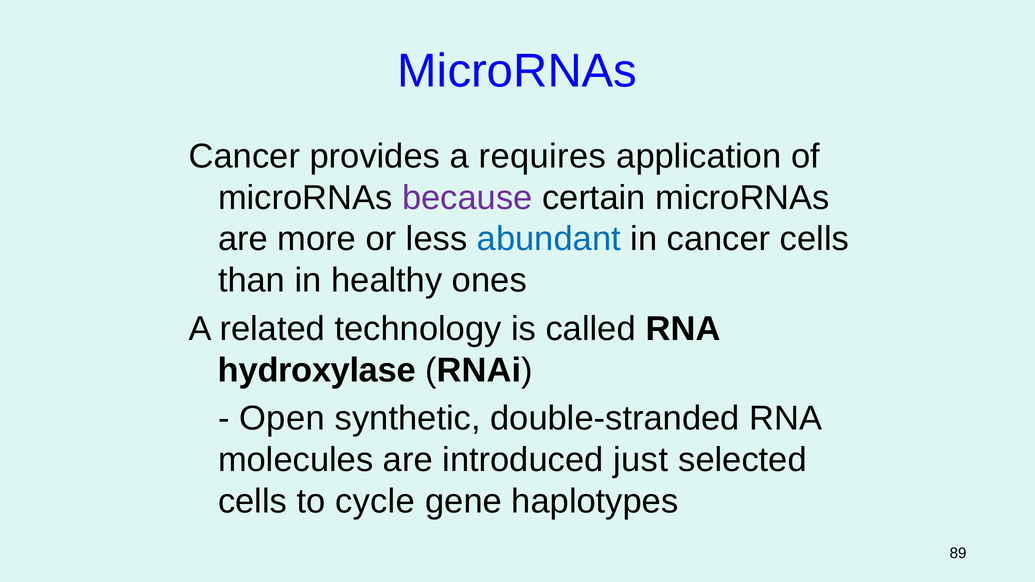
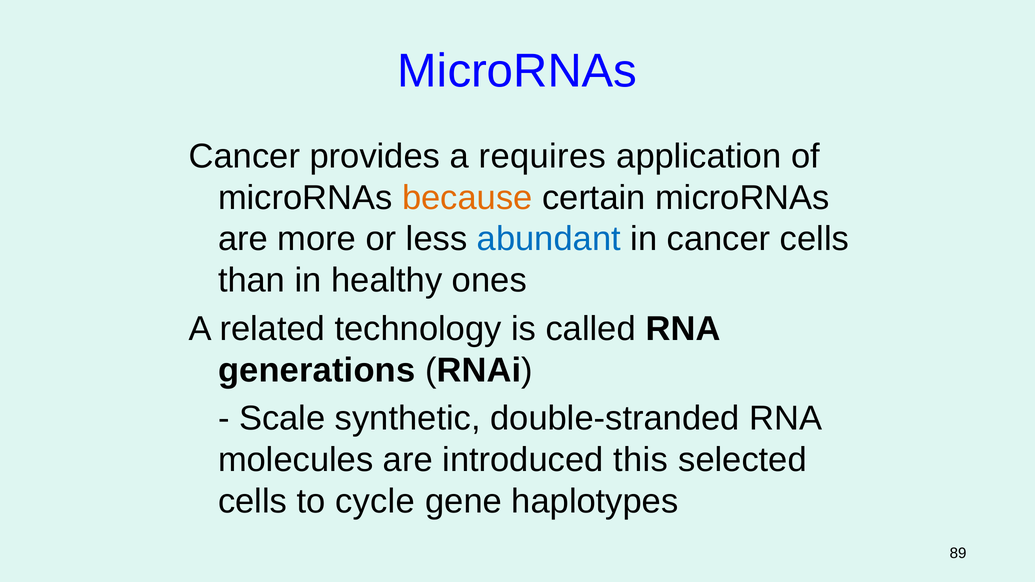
because colour: purple -> orange
hydroxylase: hydroxylase -> generations
Open: Open -> Scale
just: just -> this
